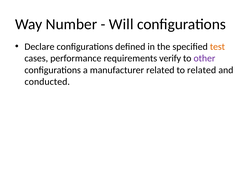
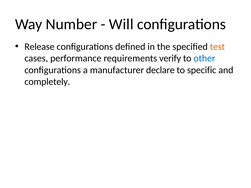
Declare: Declare -> Release
other colour: purple -> blue
manufacturer related: related -> declare
to related: related -> specific
conducted: conducted -> completely
